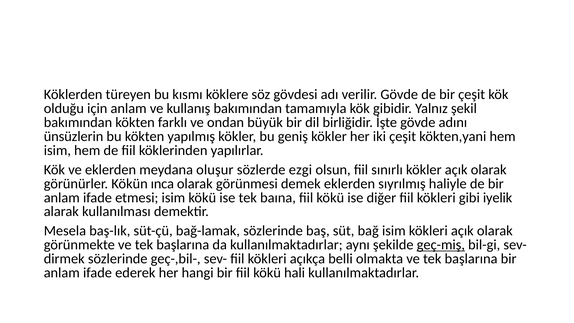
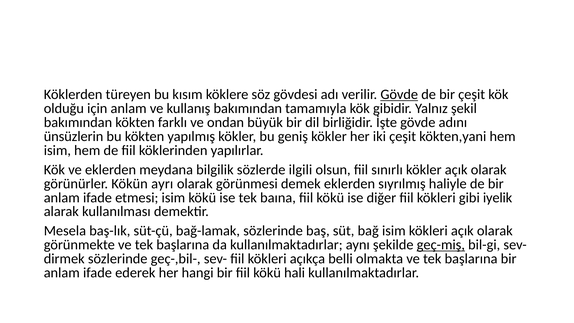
kısmı: kısmı -> kısım
Gövde at (399, 95) underline: none -> present
oluşur: oluşur -> bilgilik
ezgi: ezgi -> ilgili
ınca: ınca -> ayrı
